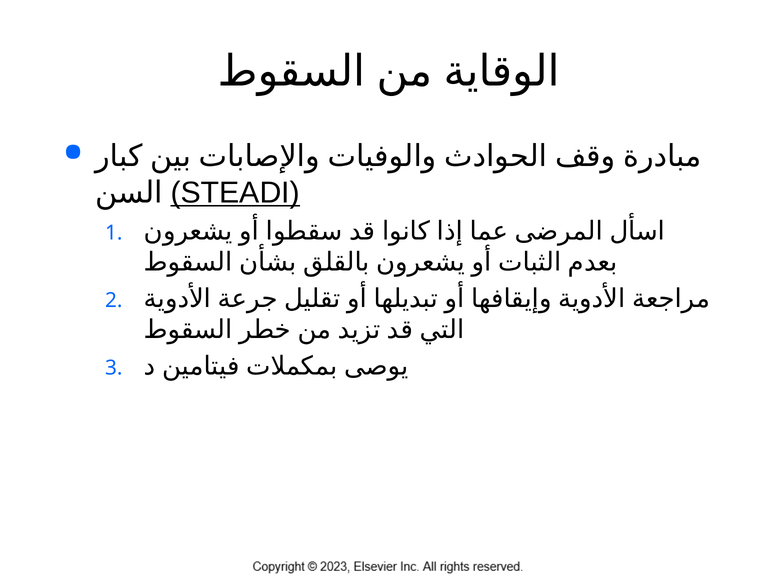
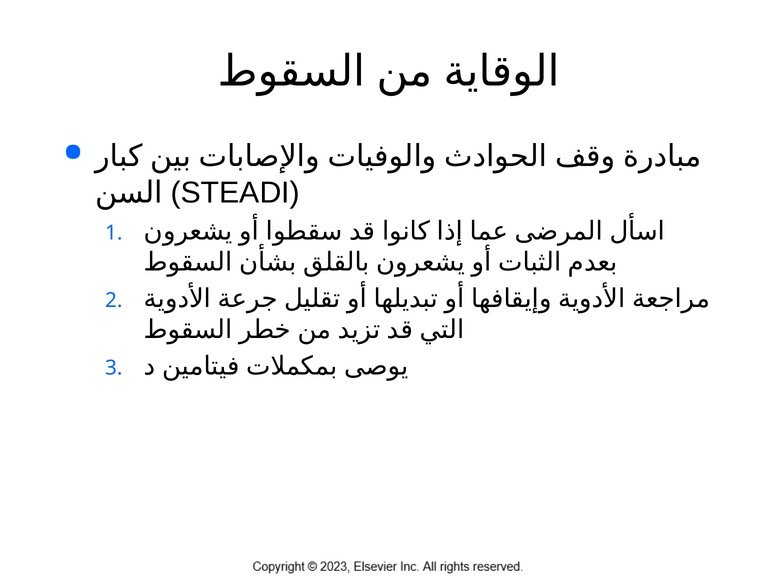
STEADI underline: present -> none
